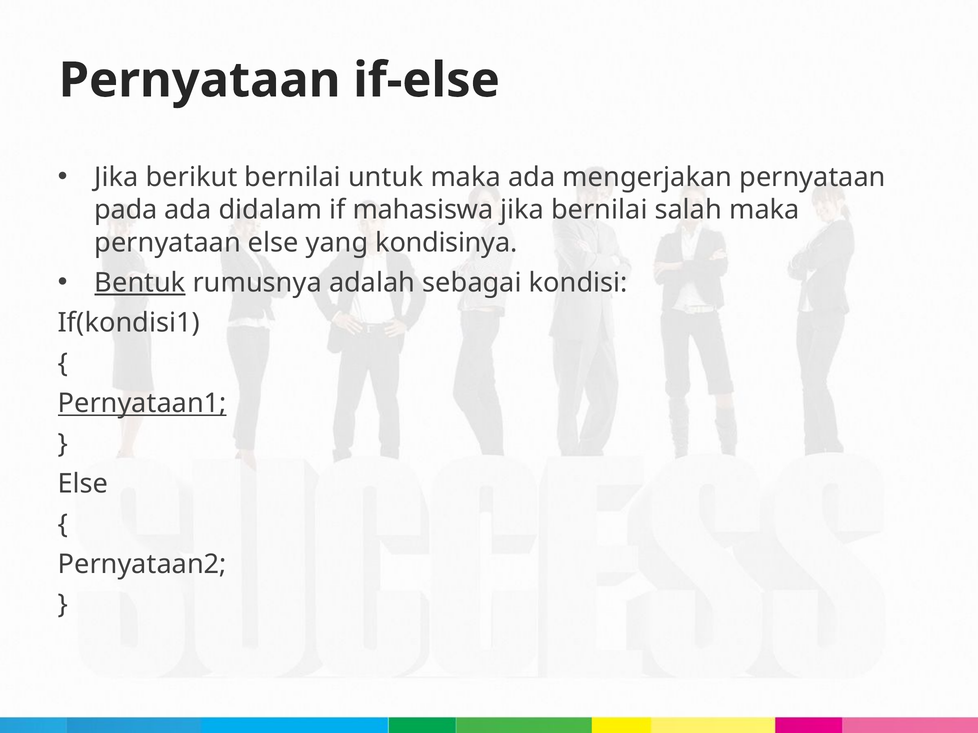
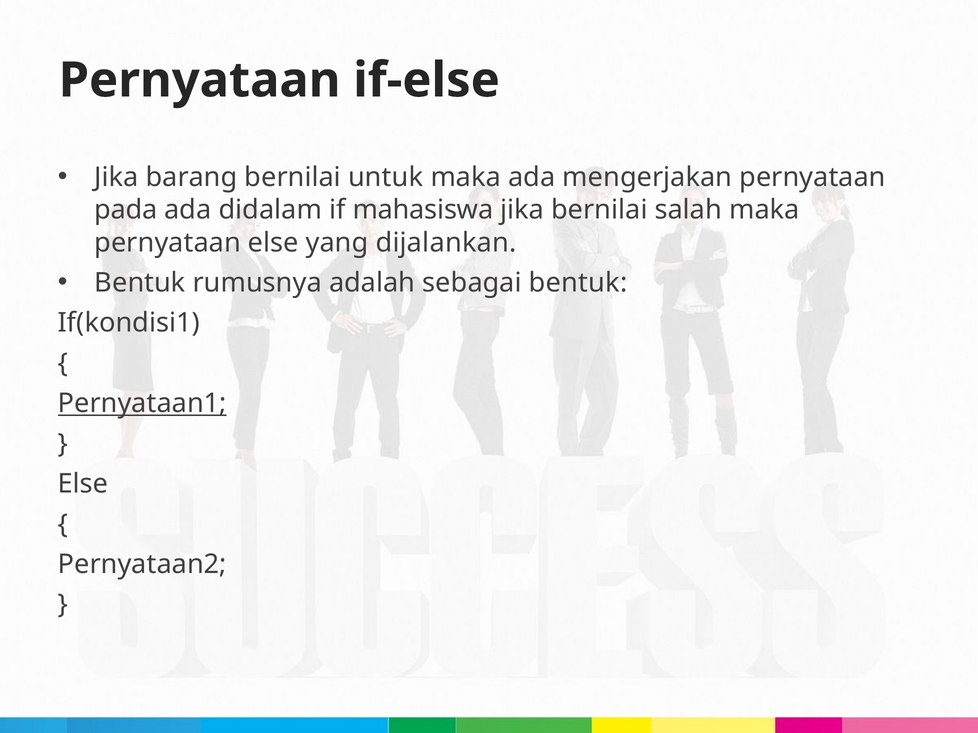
berikut: berikut -> barang
kondisinya: kondisinya -> dijalankan
Bentuk at (140, 283) underline: present -> none
sebagai kondisi: kondisi -> bentuk
